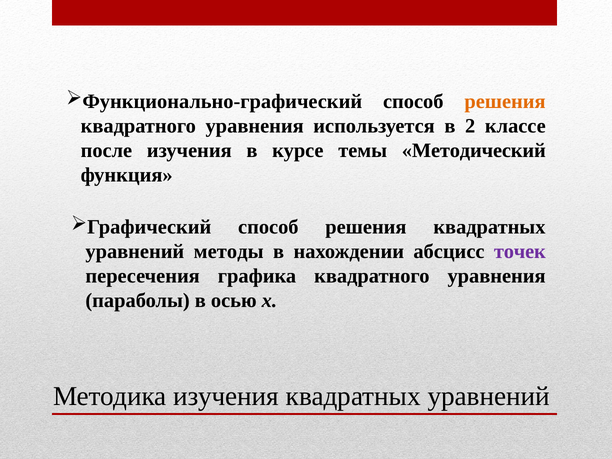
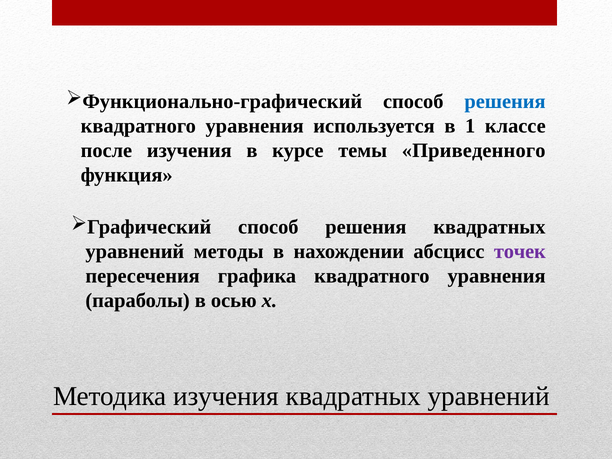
решения at (505, 102) colour: orange -> blue
2: 2 -> 1
Методический: Методический -> Приведенного
